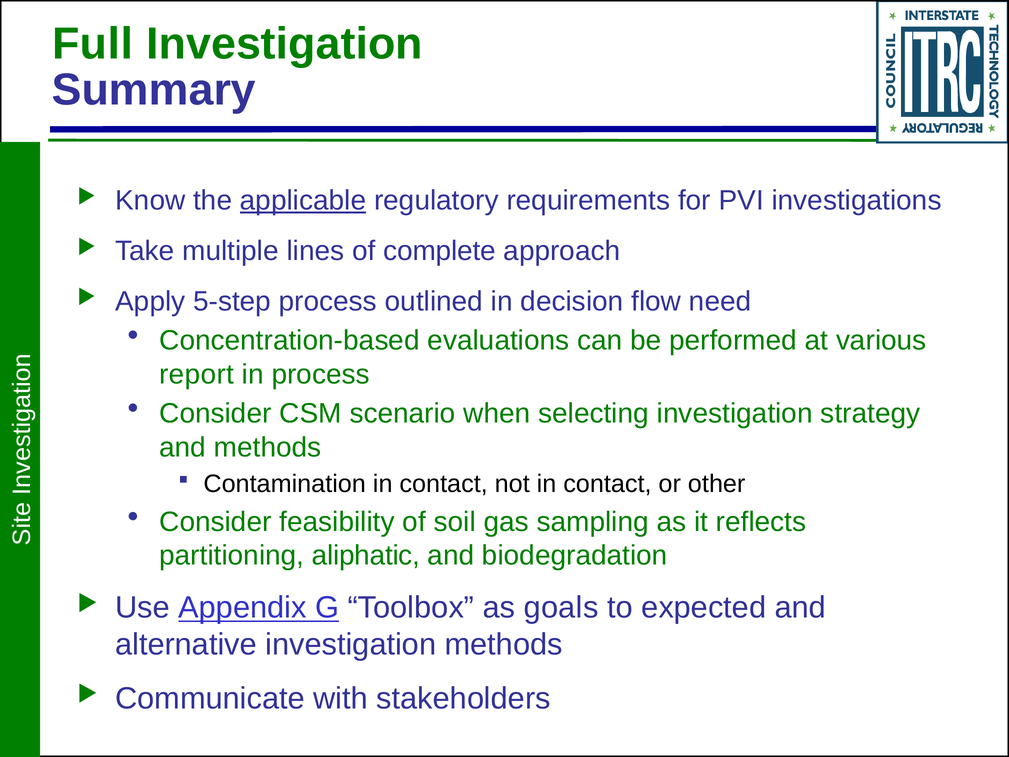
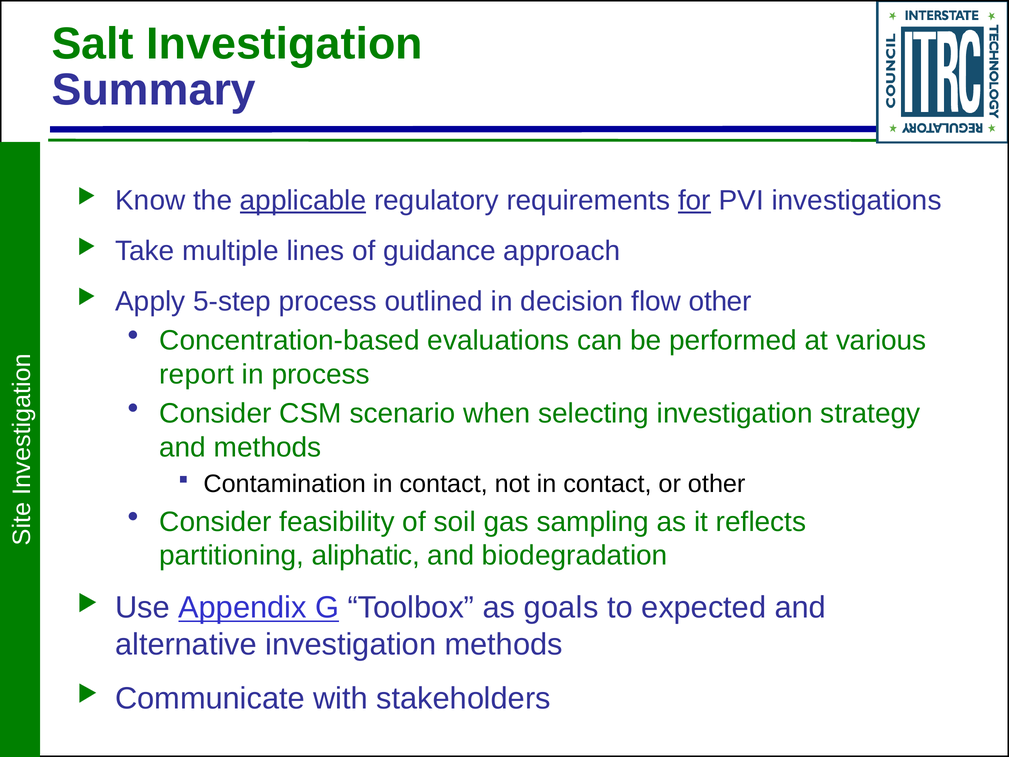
Full: Full -> Salt
for underline: none -> present
complete: complete -> guidance
flow need: need -> other
